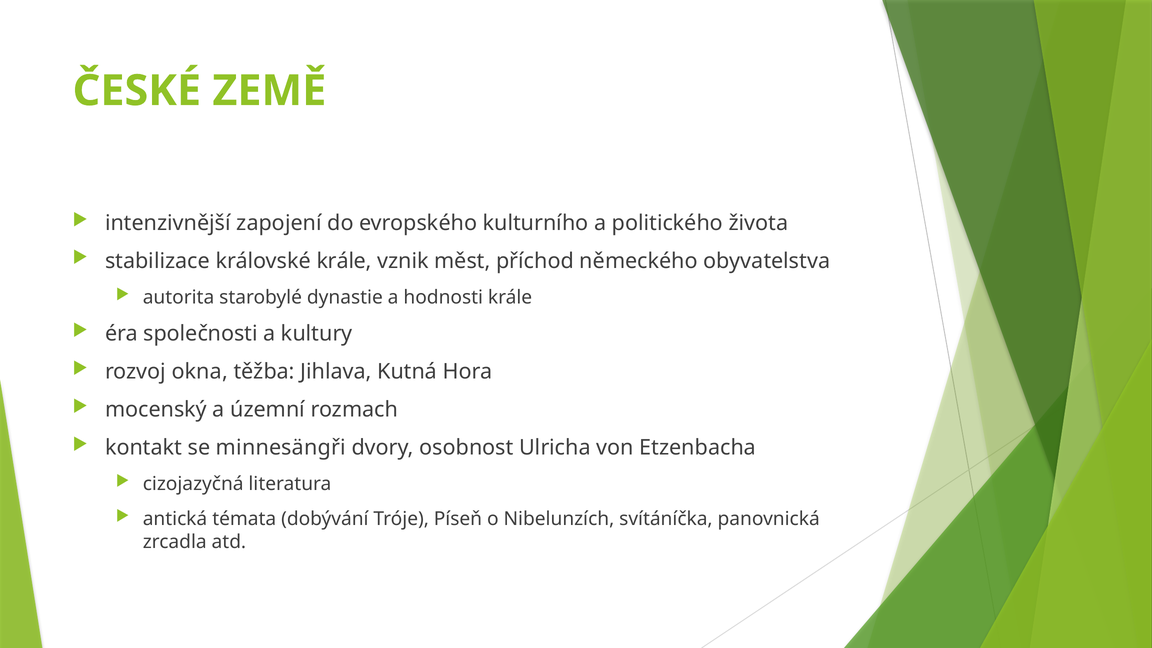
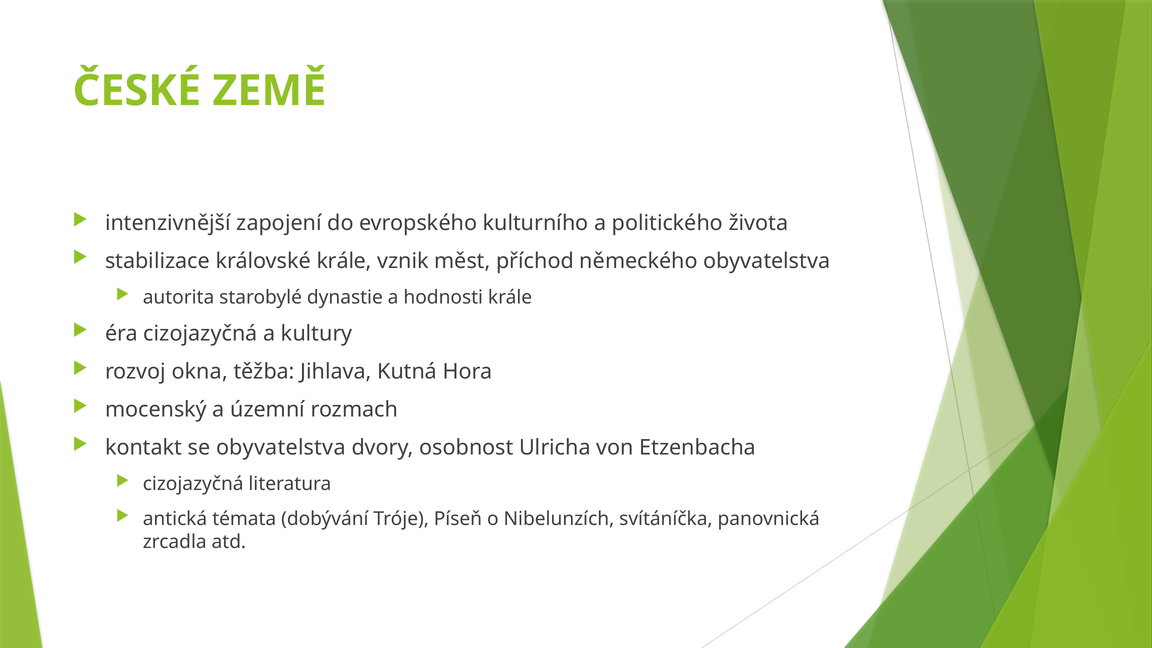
éra společnosti: společnosti -> cizojazyčná
se minnesängři: minnesängři -> obyvatelstva
